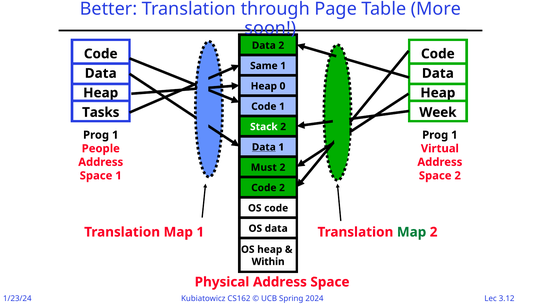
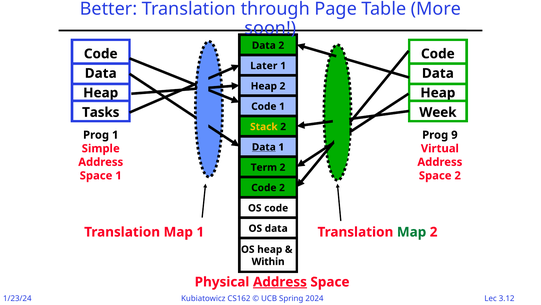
Same: Same -> Later
Heap 0: 0 -> 2
Stack colour: white -> yellow
1 at (454, 135): 1 -> 9
People: People -> Simple
Must: Must -> Term
Address at (280, 281) underline: none -> present
